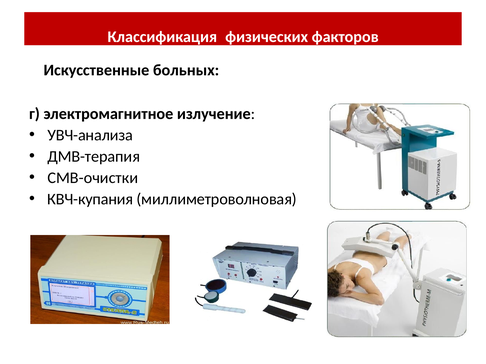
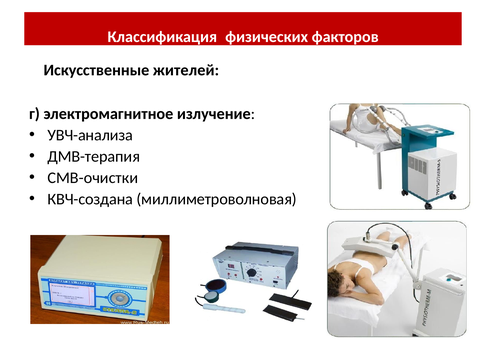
больных: больных -> жителей
КВЧ-купания: КВЧ-купания -> КВЧ-создана
